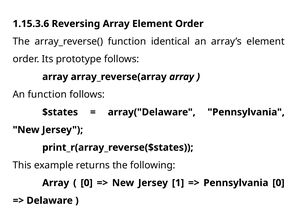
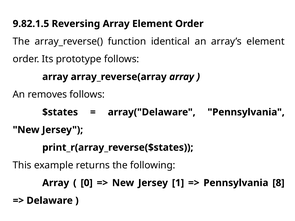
1.15.3.6: 1.15.3.6 -> 9.82.1.5
An function: function -> removes
Pennsylvania 0: 0 -> 8
